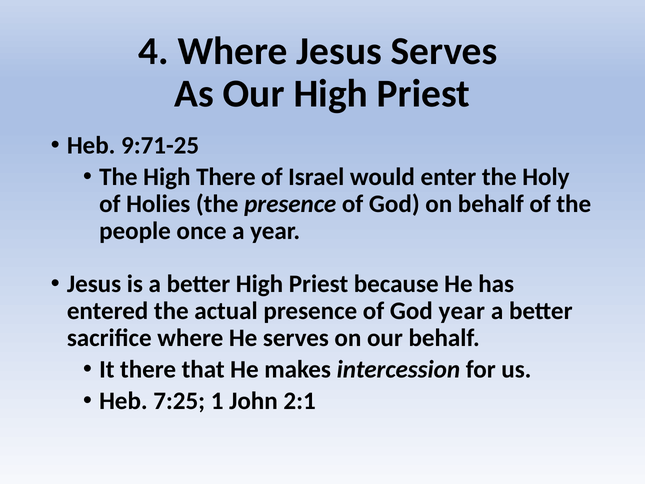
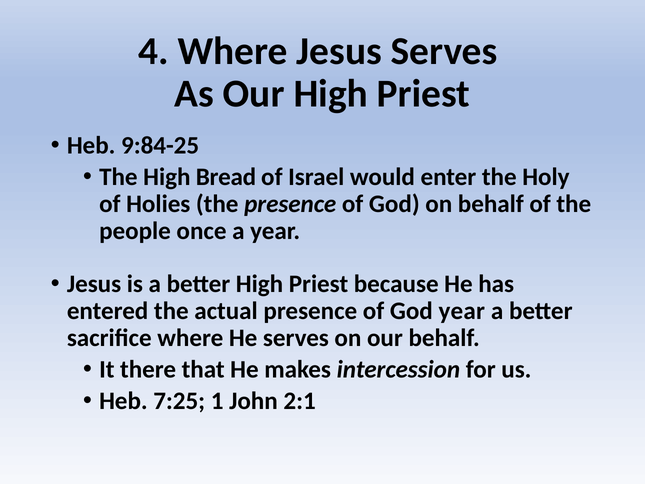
9:71-25: 9:71-25 -> 9:84-25
High There: There -> Bread
